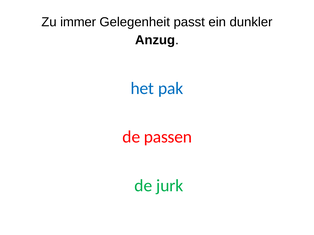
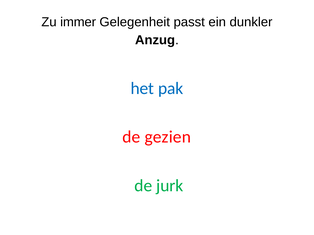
passen: passen -> gezien
